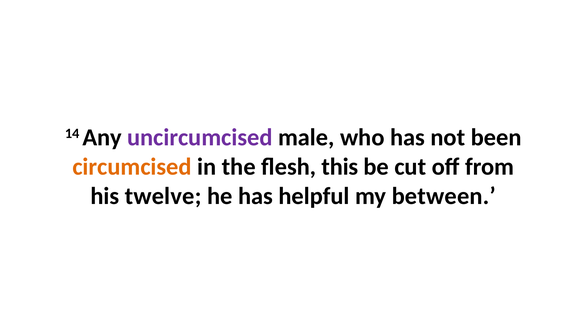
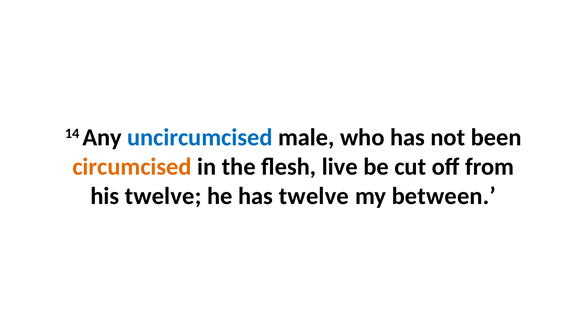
uncircumcised colour: purple -> blue
this: this -> live
has helpful: helpful -> twelve
